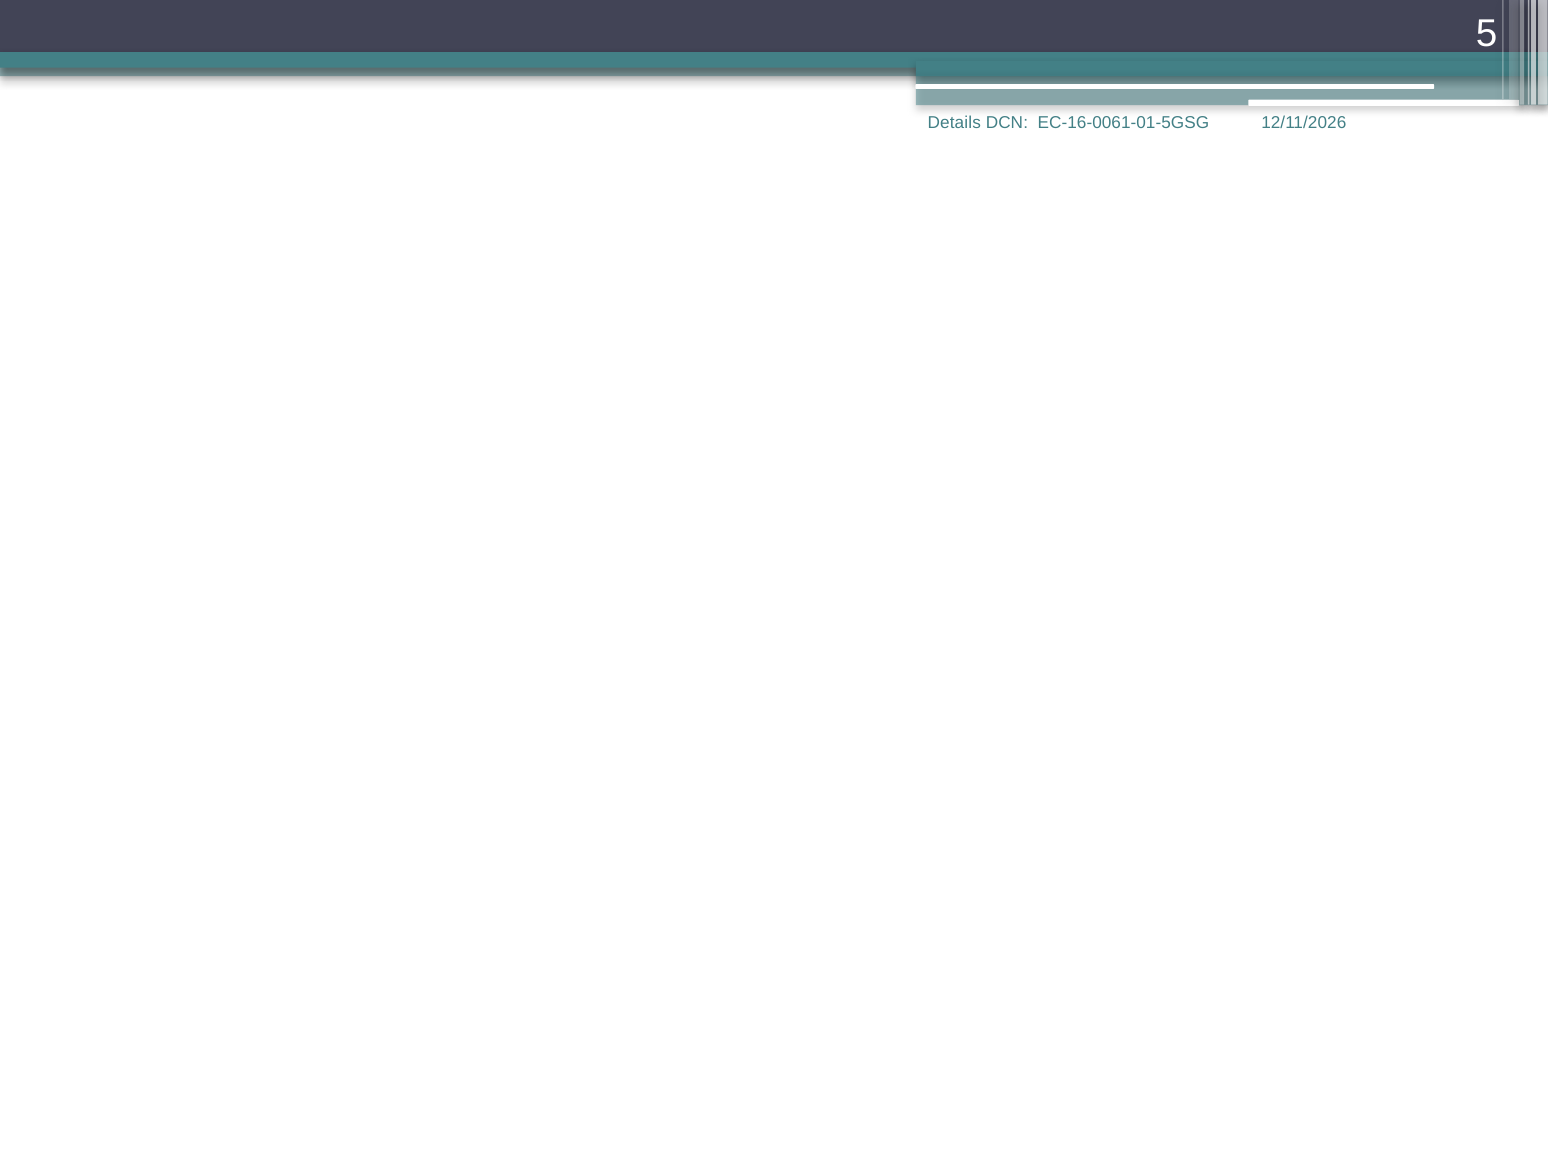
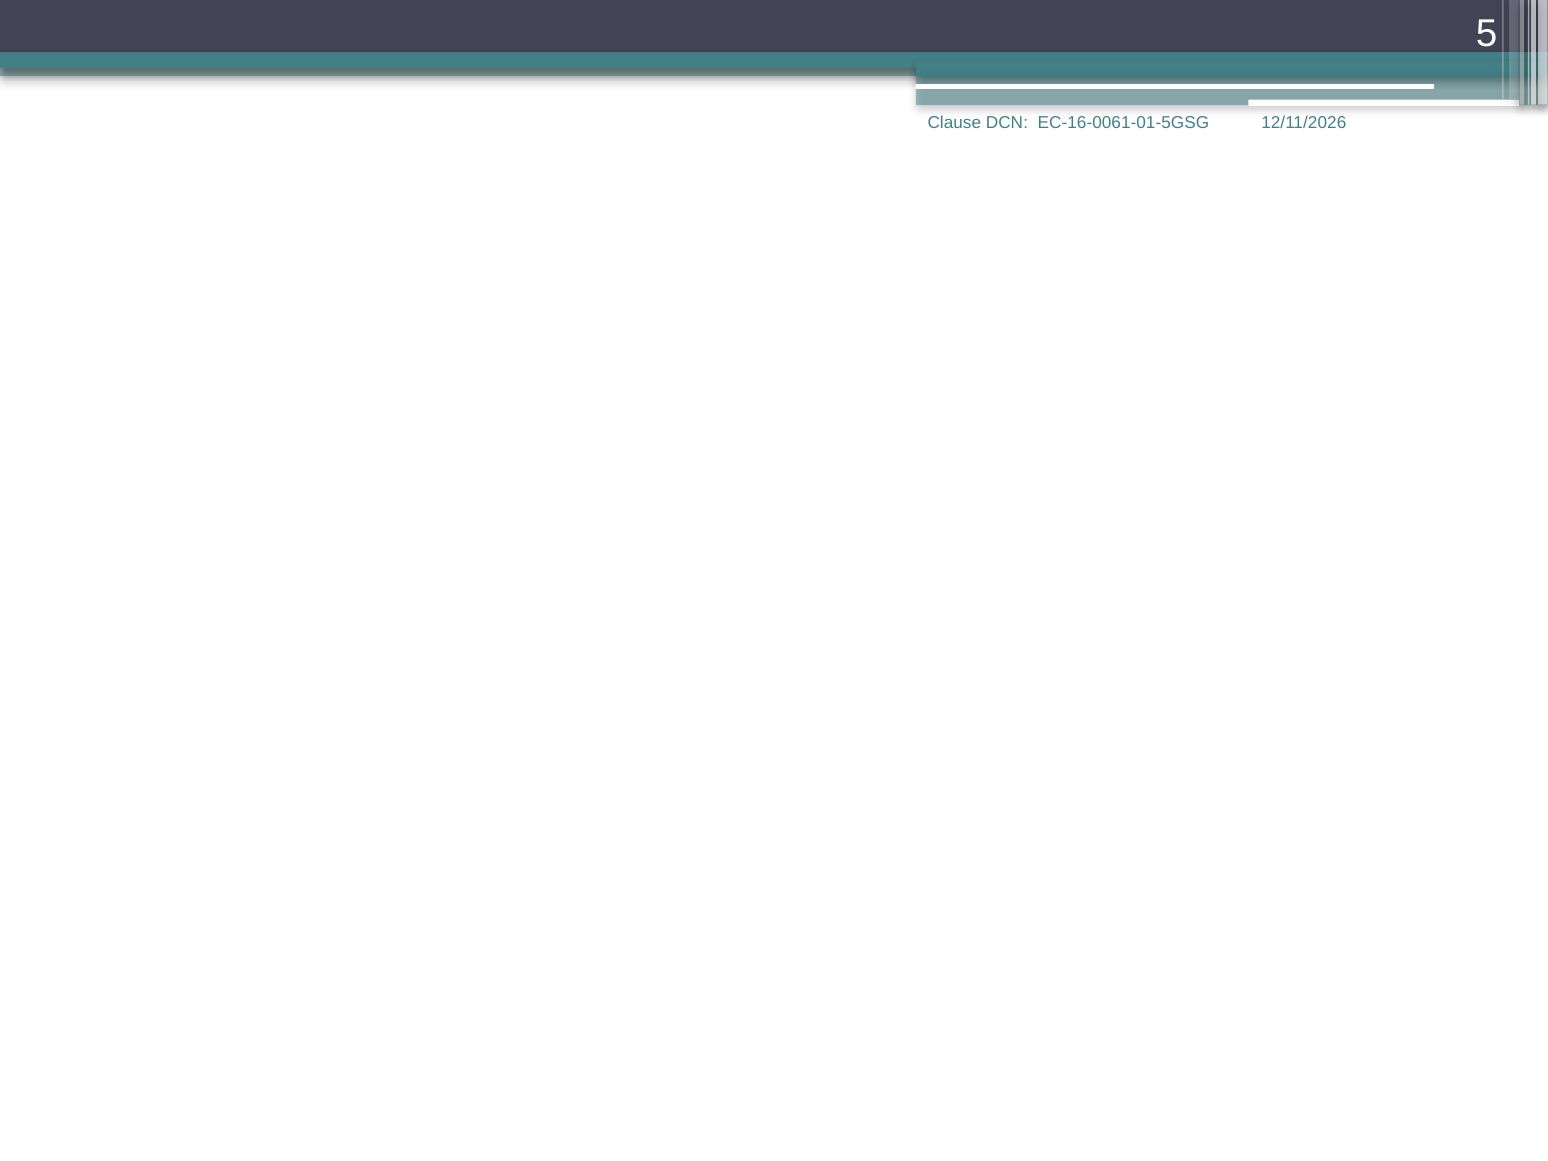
Details: Details -> Clause
